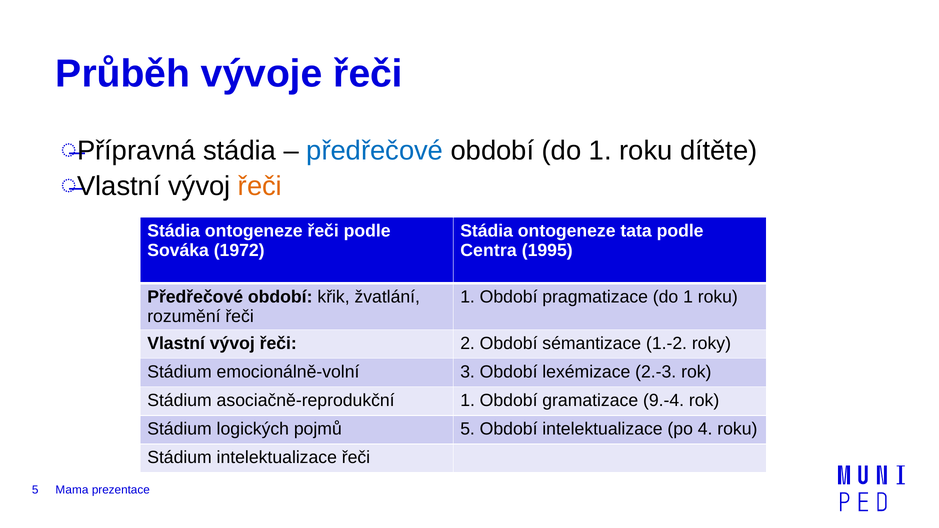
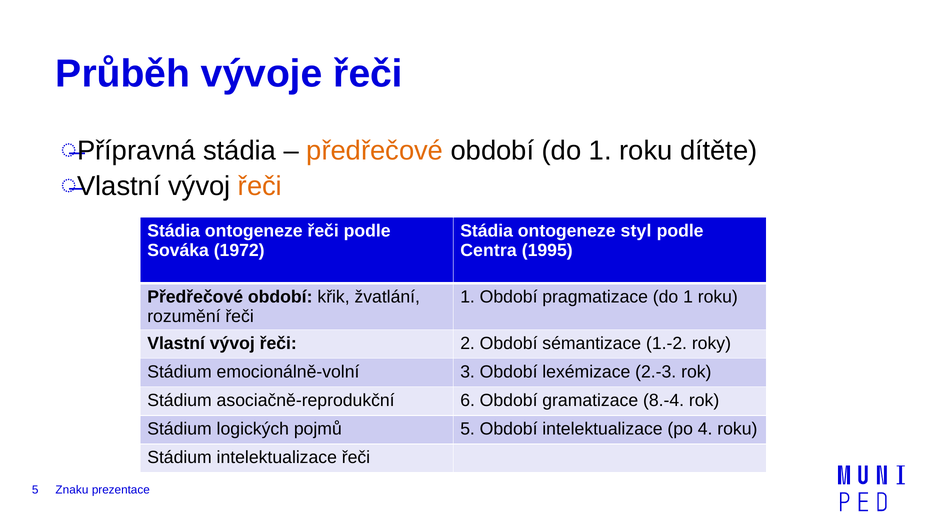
předřečové at (375, 151) colour: blue -> orange
tata: tata -> styl
asociačně-reprodukční 1: 1 -> 6
9.-4: 9.-4 -> 8.-4
Mama: Mama -> Znaku
